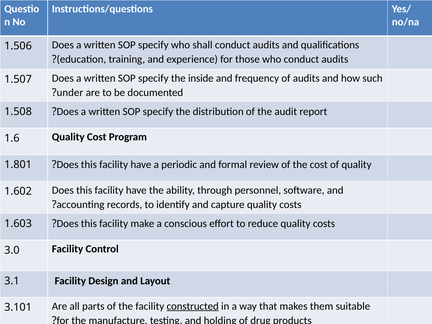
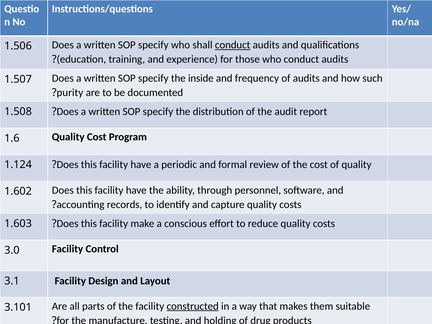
conduct at (233, 45) underline: none -> present
under: under -> purity
1.801: 1.801 -> 1.124
